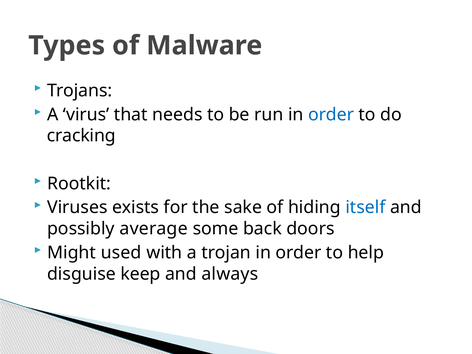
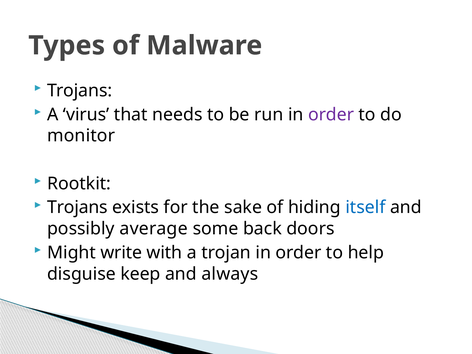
order at (331, 115) colour: blue -> purple
cracking: cracking -> monitor
Viruses at (77, 207): Viruses -> Trojans
used: used -> write
